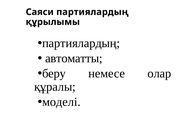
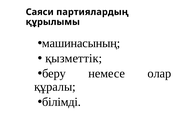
партиялардың at (81, 43): партиялардың -> машинасының
автоматты: автоматты -> қызметтік
моделі: моделі -> білімді
